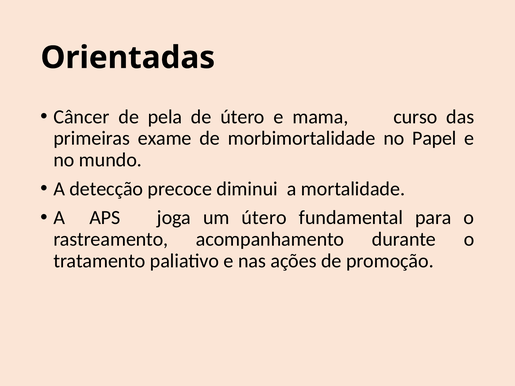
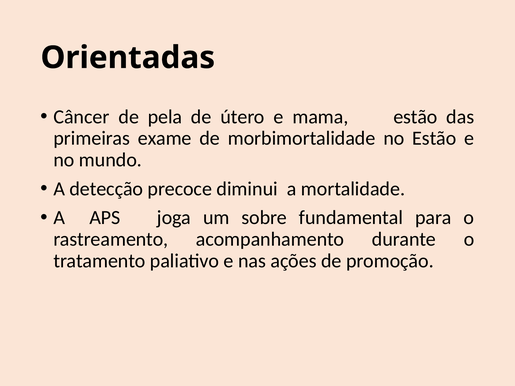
mama curso: curso -> estão
no Papel: Papel -> Estão
um útero: útero -> sobre
